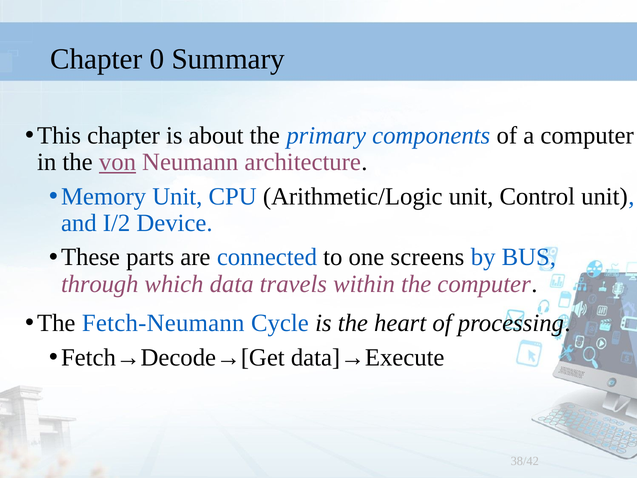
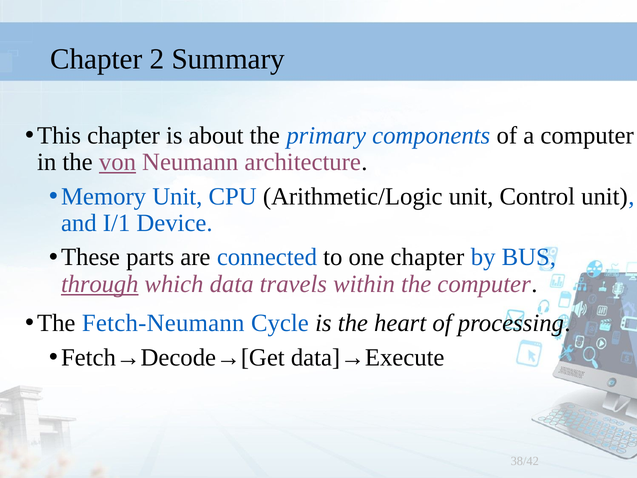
0: 0 -> 2
I/2: I/2 -> I/1
one screens: screens -> chapter
through underline: none -> present
